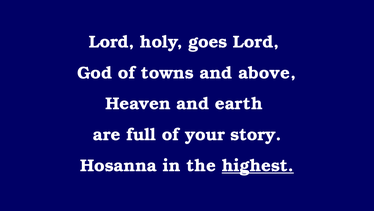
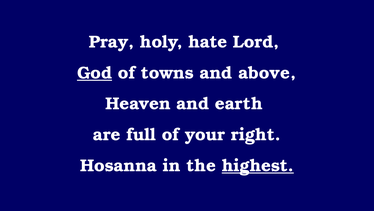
Lord at (112, 42): Lord -> Pray
goes: goes -> hate
God underline: none -> present
story: story -> right
